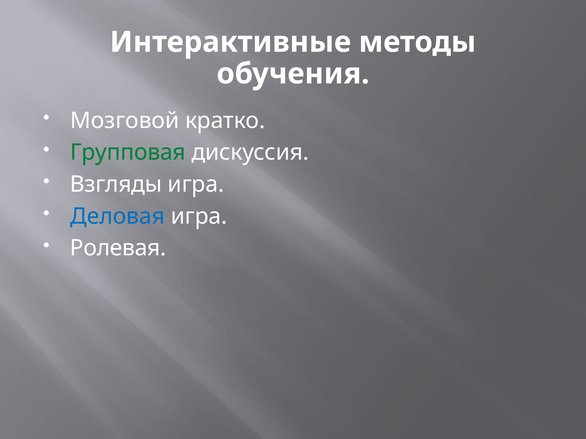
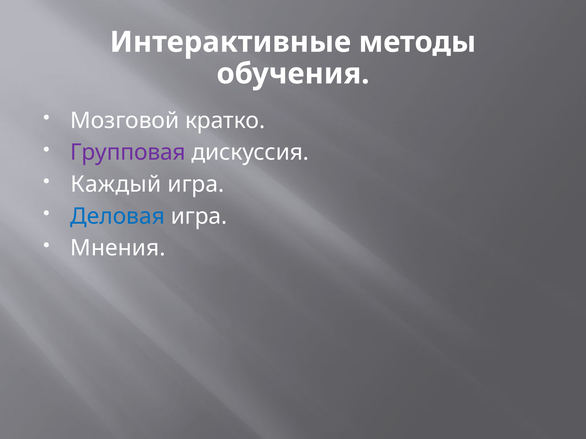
Групповая colour: green -> purple
Взгляды: Взгляды -> Каждый
Ролевая: Ролевая -> Мнения
